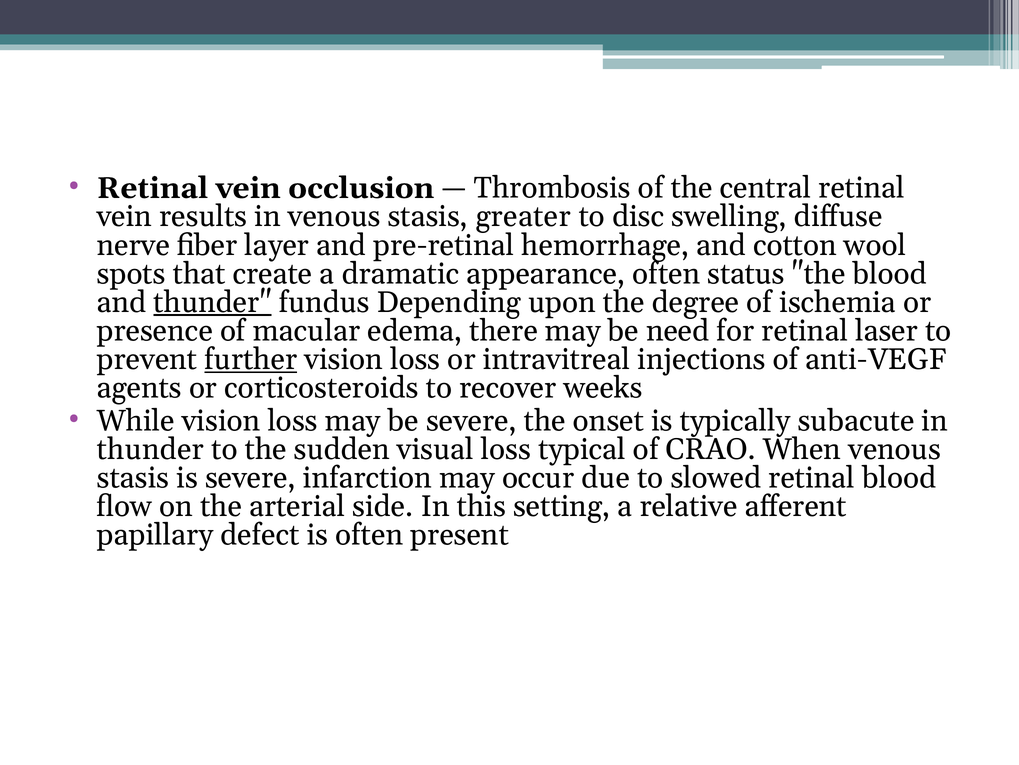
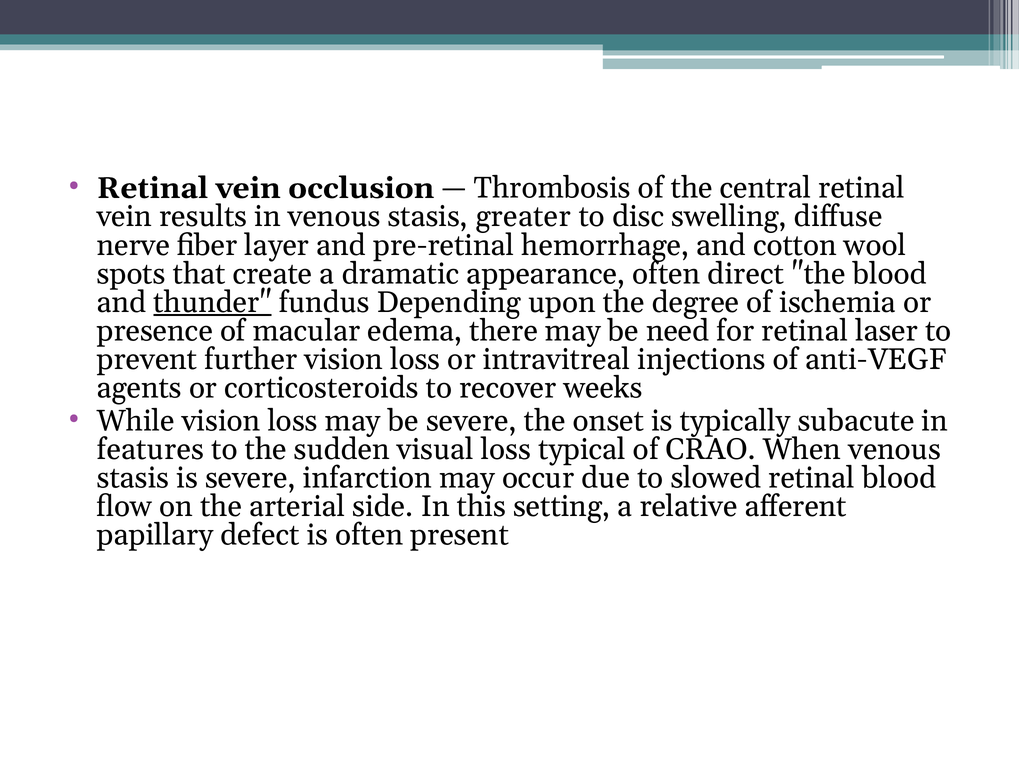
status: status -> direct
further underline: present -> none
thunder at (150, 449): thunder -> features
